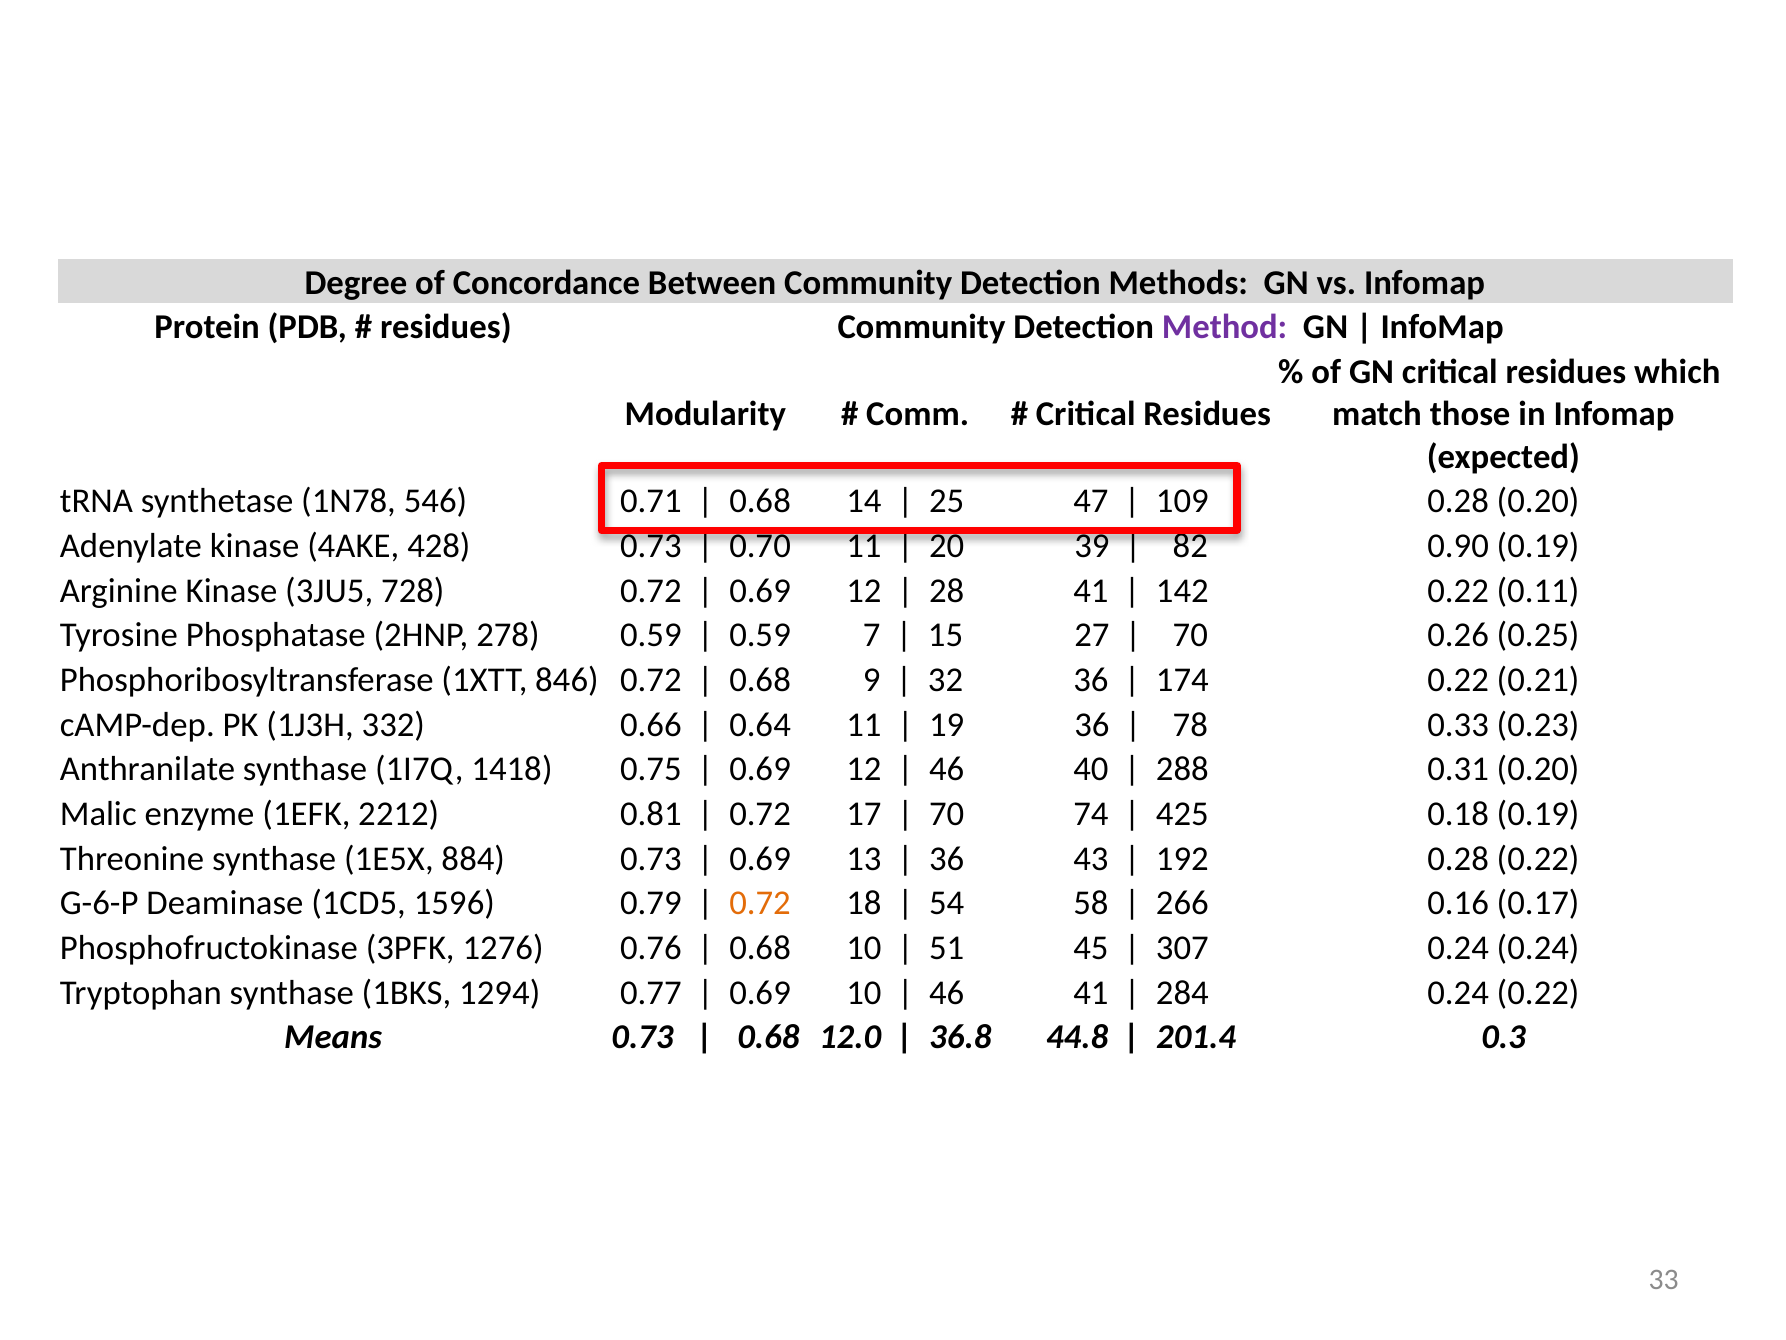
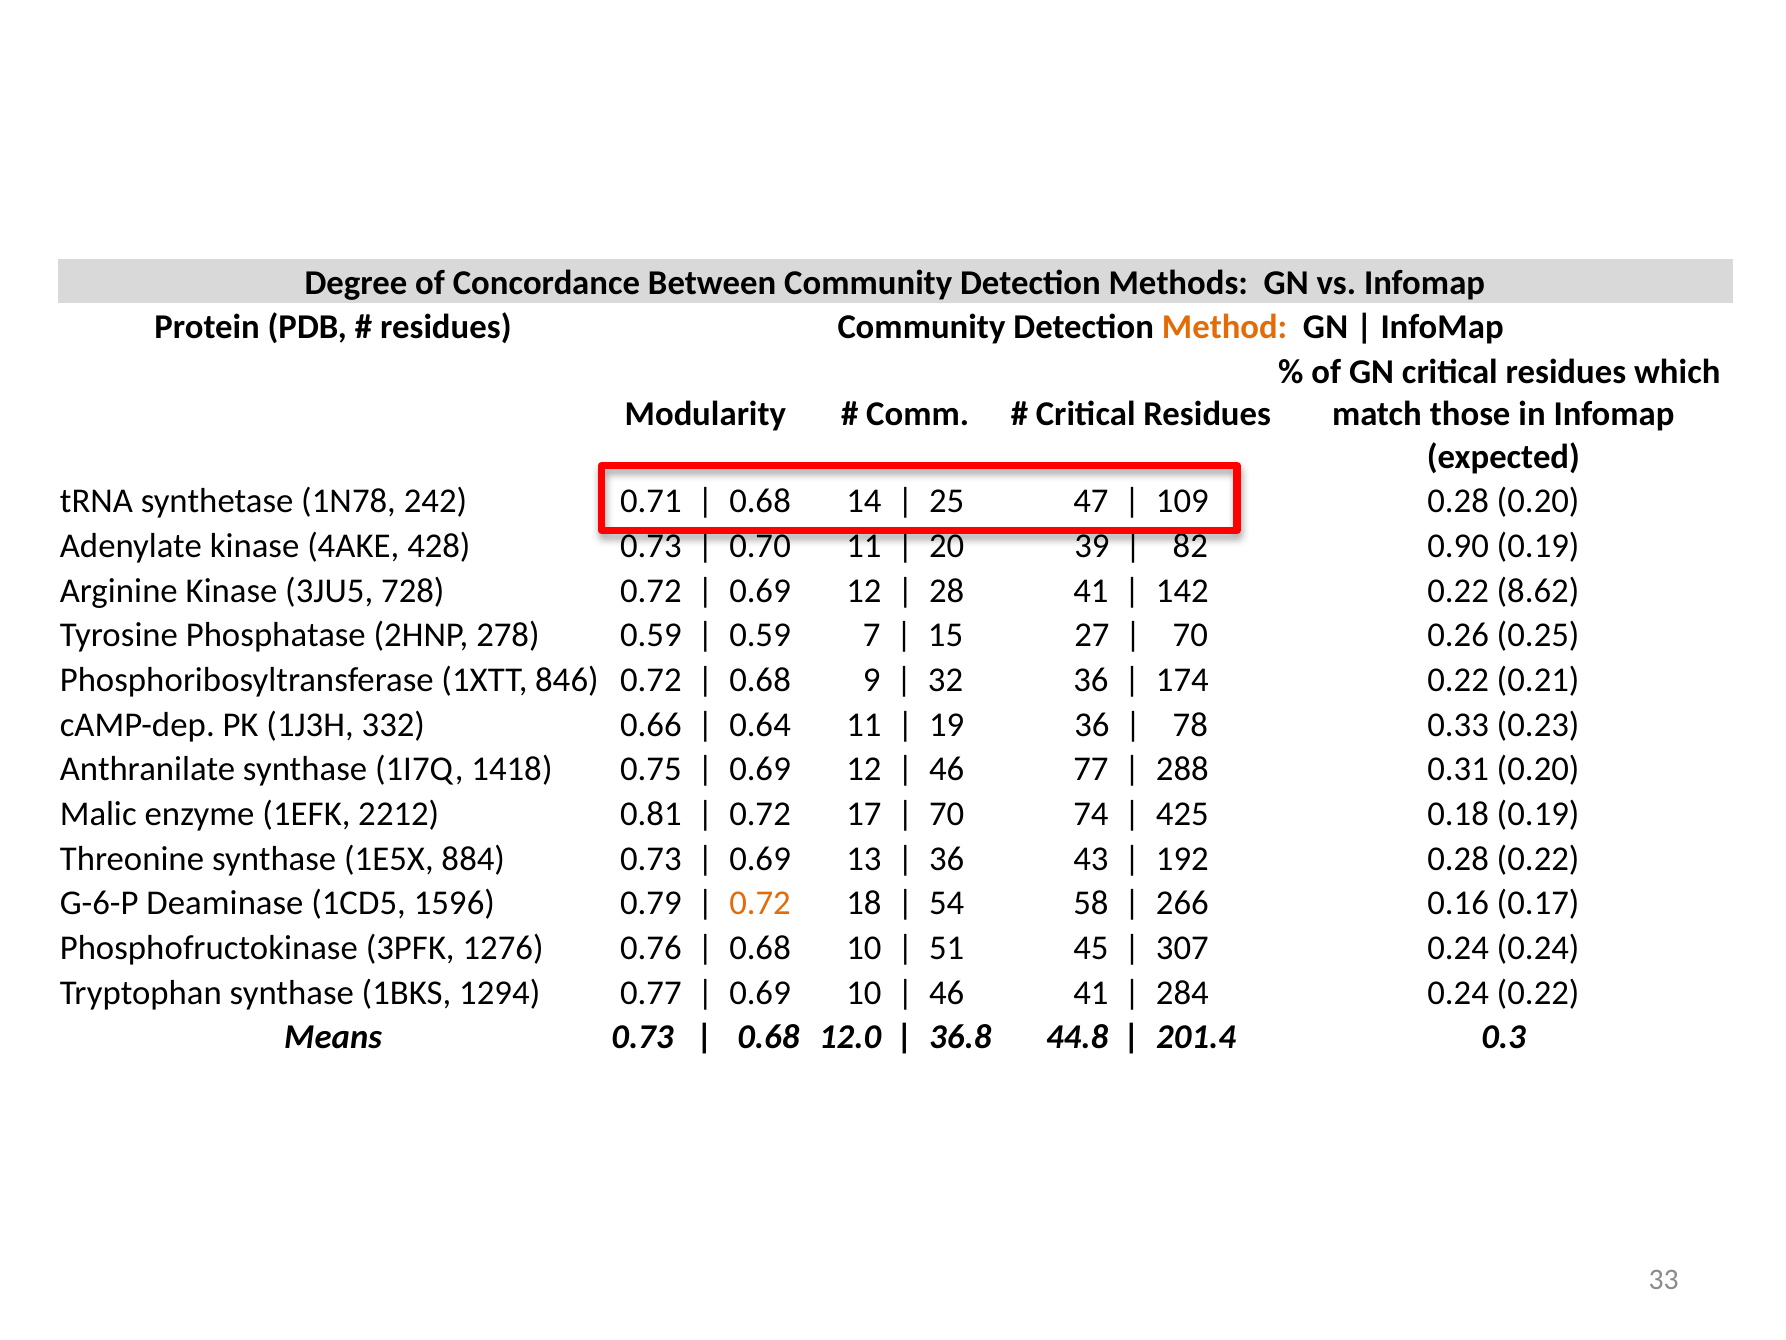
Method colour: purple -> orange
546: 546 -> 242
0.11: 0.11 -> 8.62
40: 40 -> 77
